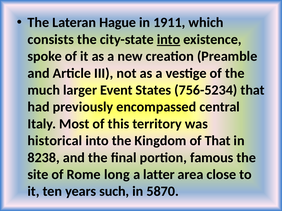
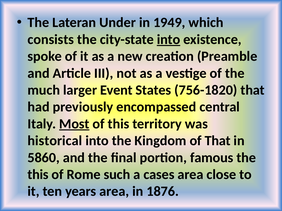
Hague: Hague -> Under
1911: 1911 -> 1949
756-5234: 756-5234 -> 756-1820
Most underline: none -> present
8238: 8238 -> 5860
site at (38, 175): site -> this
long: long -> such
latter: latter -> cases
years such: such -> area
5870: 5870 -> 1876
